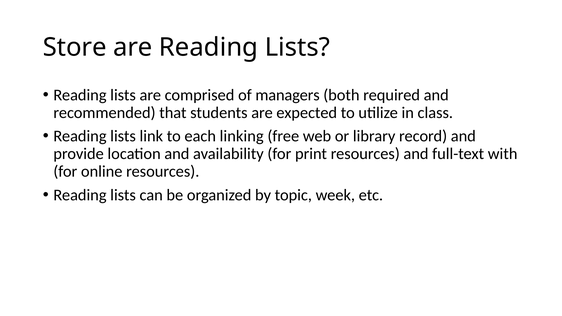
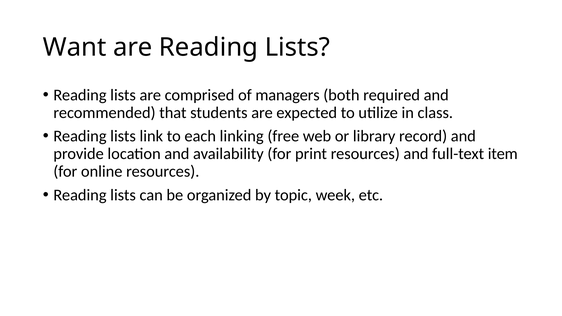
Store: Store -> Want
with: with -> item
